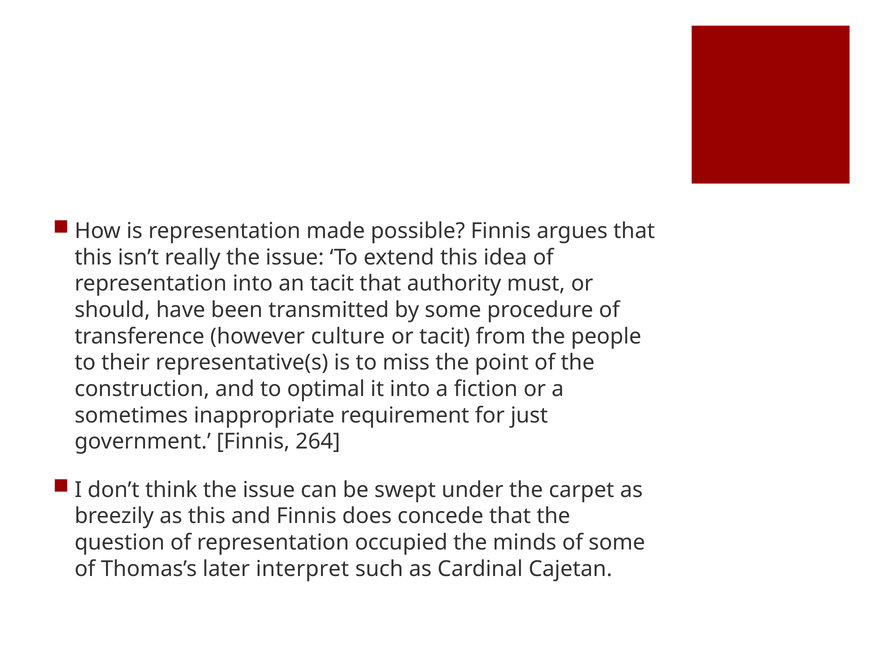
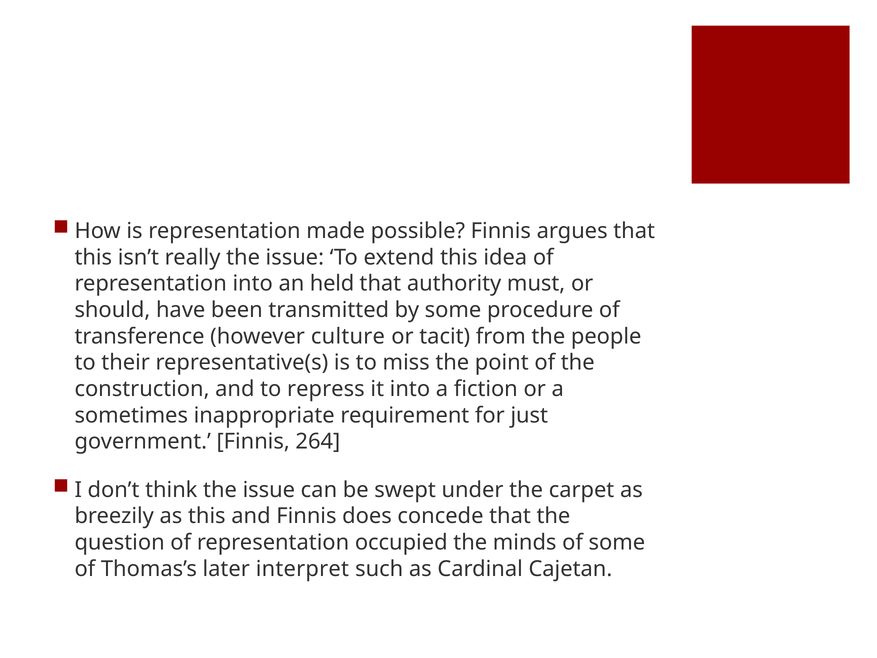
an tacit: tacit -> held
optimal: optimal -> repress
